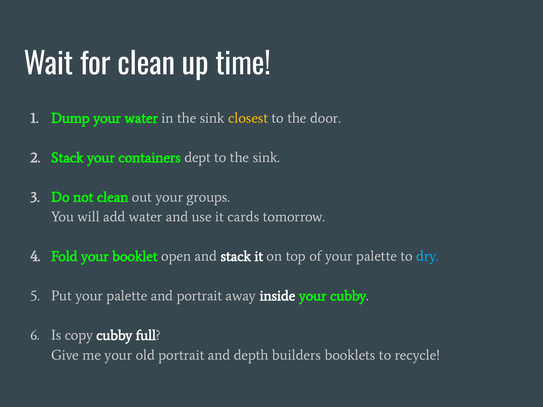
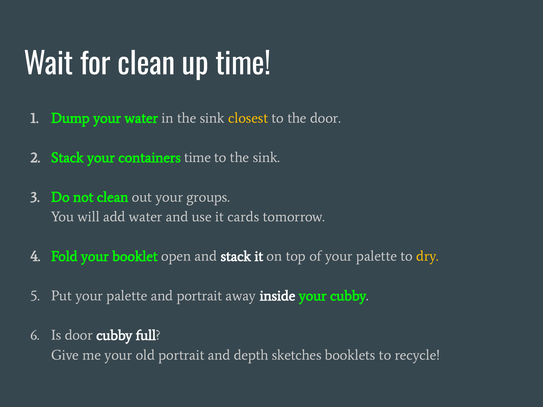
containers dept: dept -> time
dry colour: light blue -> yellow
Is copy: copy -> door
builders: builders -> sketches
